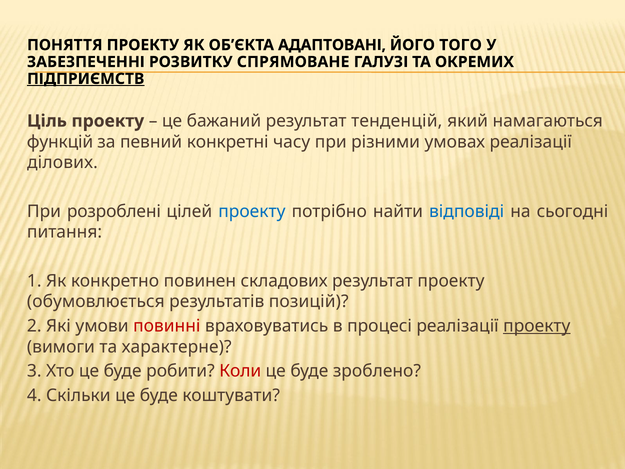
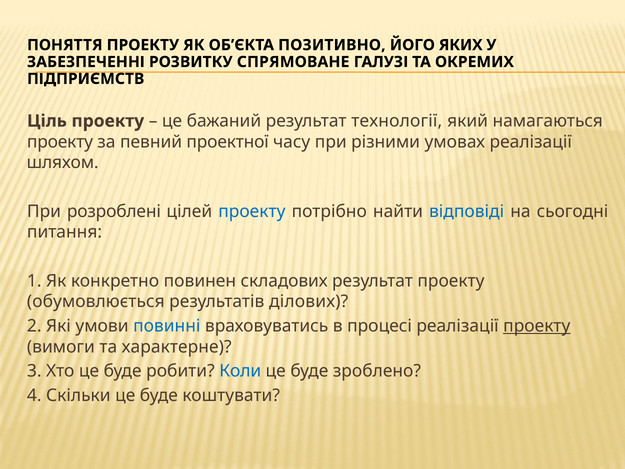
АДАПТОВАНІ: АДАПТОВАНІ -> ПОЗИТИВНО
ТОГО: ТОГО -> ЯКИХ
ПІДПРИЄМСТВ underline: present -> none
тенденцій: тенденцій -> технології
функцій at (60, 142): функцій -> проекту
конкретні: конкретні -> проектної
ділових: ділових -> шляхом
позицій: позицій -> ділових
повинні colour: red -> blue
Коли colour: red -> blue
